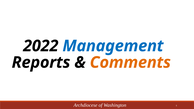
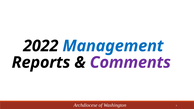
Comments colour: orange -> purple
